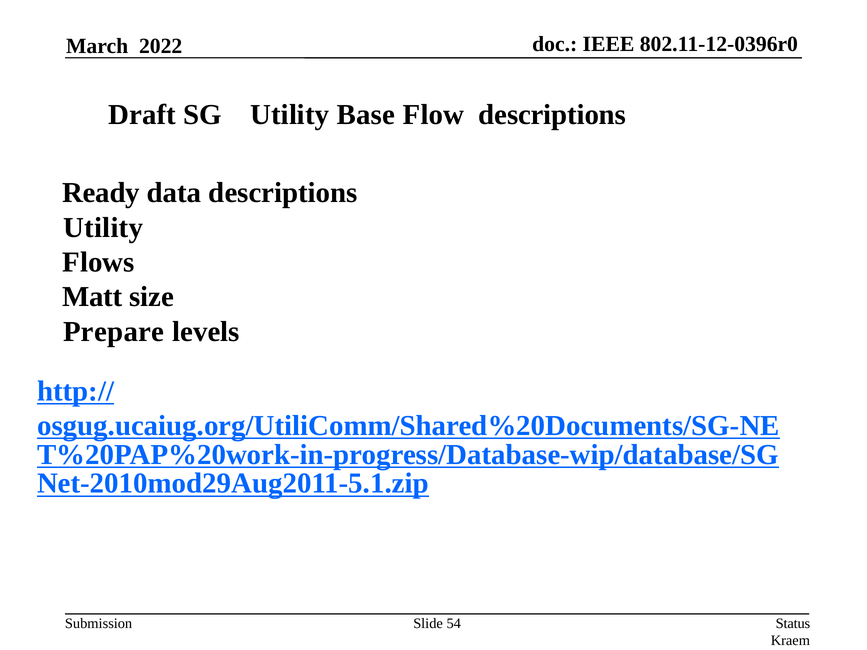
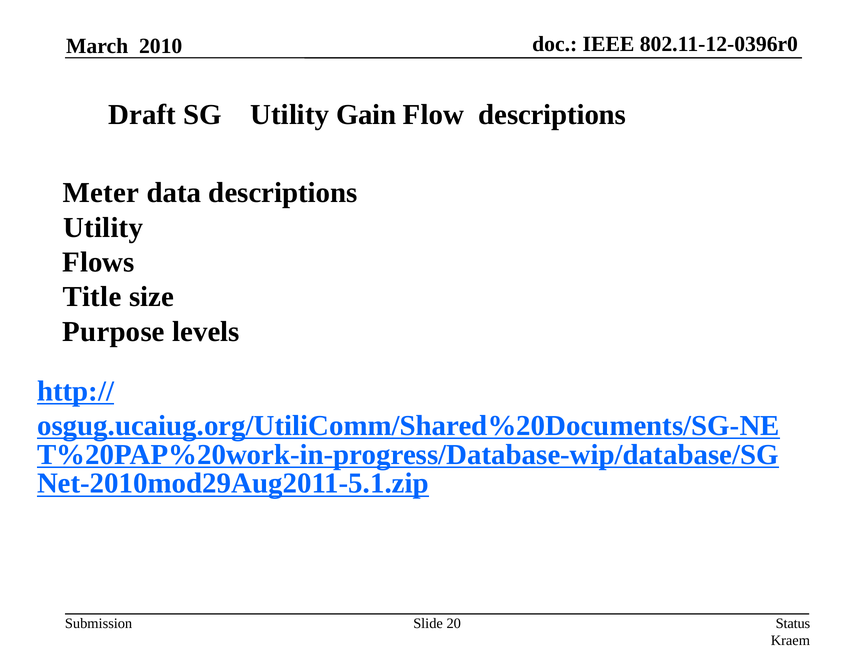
2022: 2022 -> 2010
Base: Base -> Gain
Ready: Ready -> Meter
Matt: Matt -> Title
Prepare: Prepare -> Purpose
54: 54 -> 20
